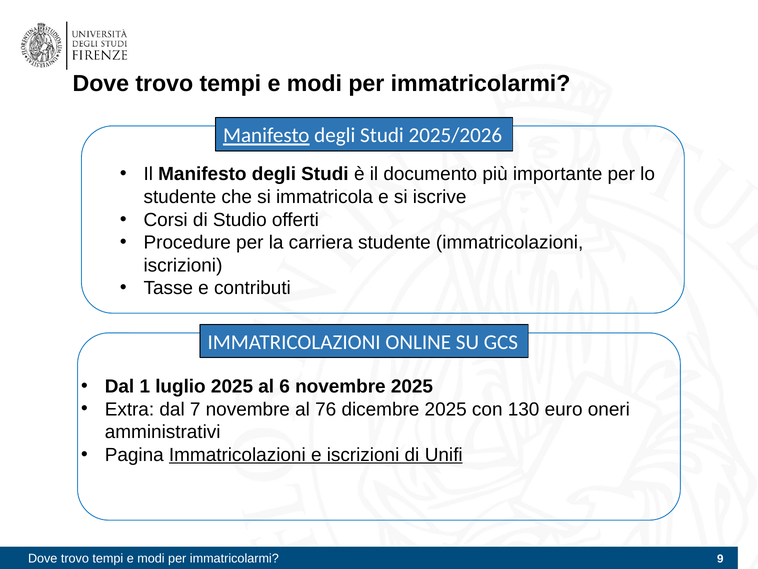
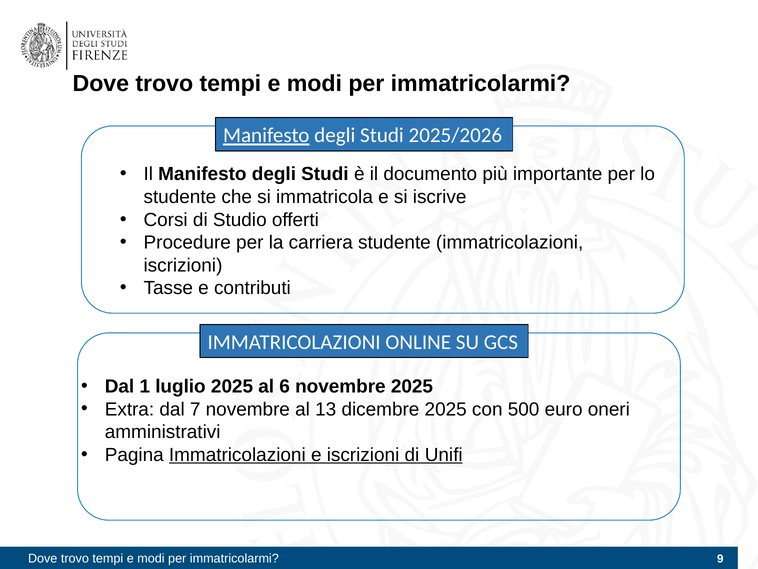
76: 76 -> 13
130: 130 -> 500
